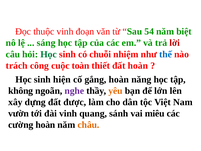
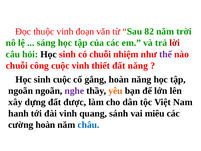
54: 54 -> 82
biệt: biệt -> trời
Học at (49, 54) colour: green -> black
thế colour: blue -> purple
trách at (17, 65): trách -> chuỗi
cuộc toàn: toàn -> vinh
đất hoàn: hoàn -> năng
sinh hiện: hiện -> cuộc
không at (21, 91): không -> ngoãn
vườn: vườn -> hanh
châu colour: orange -> blue
